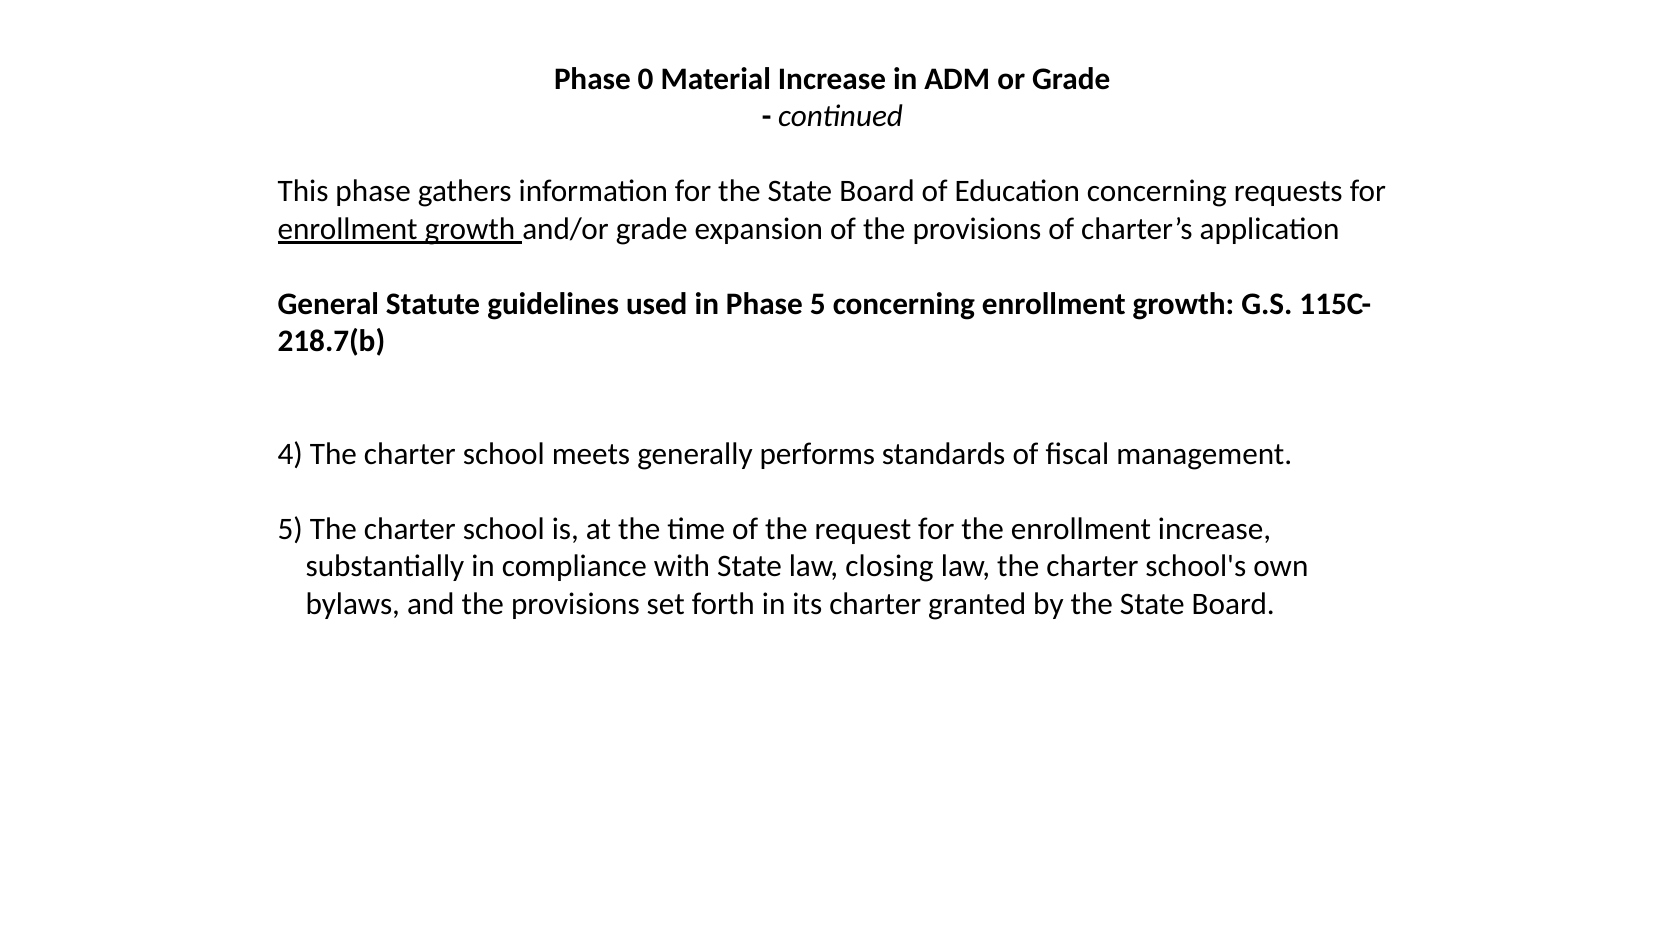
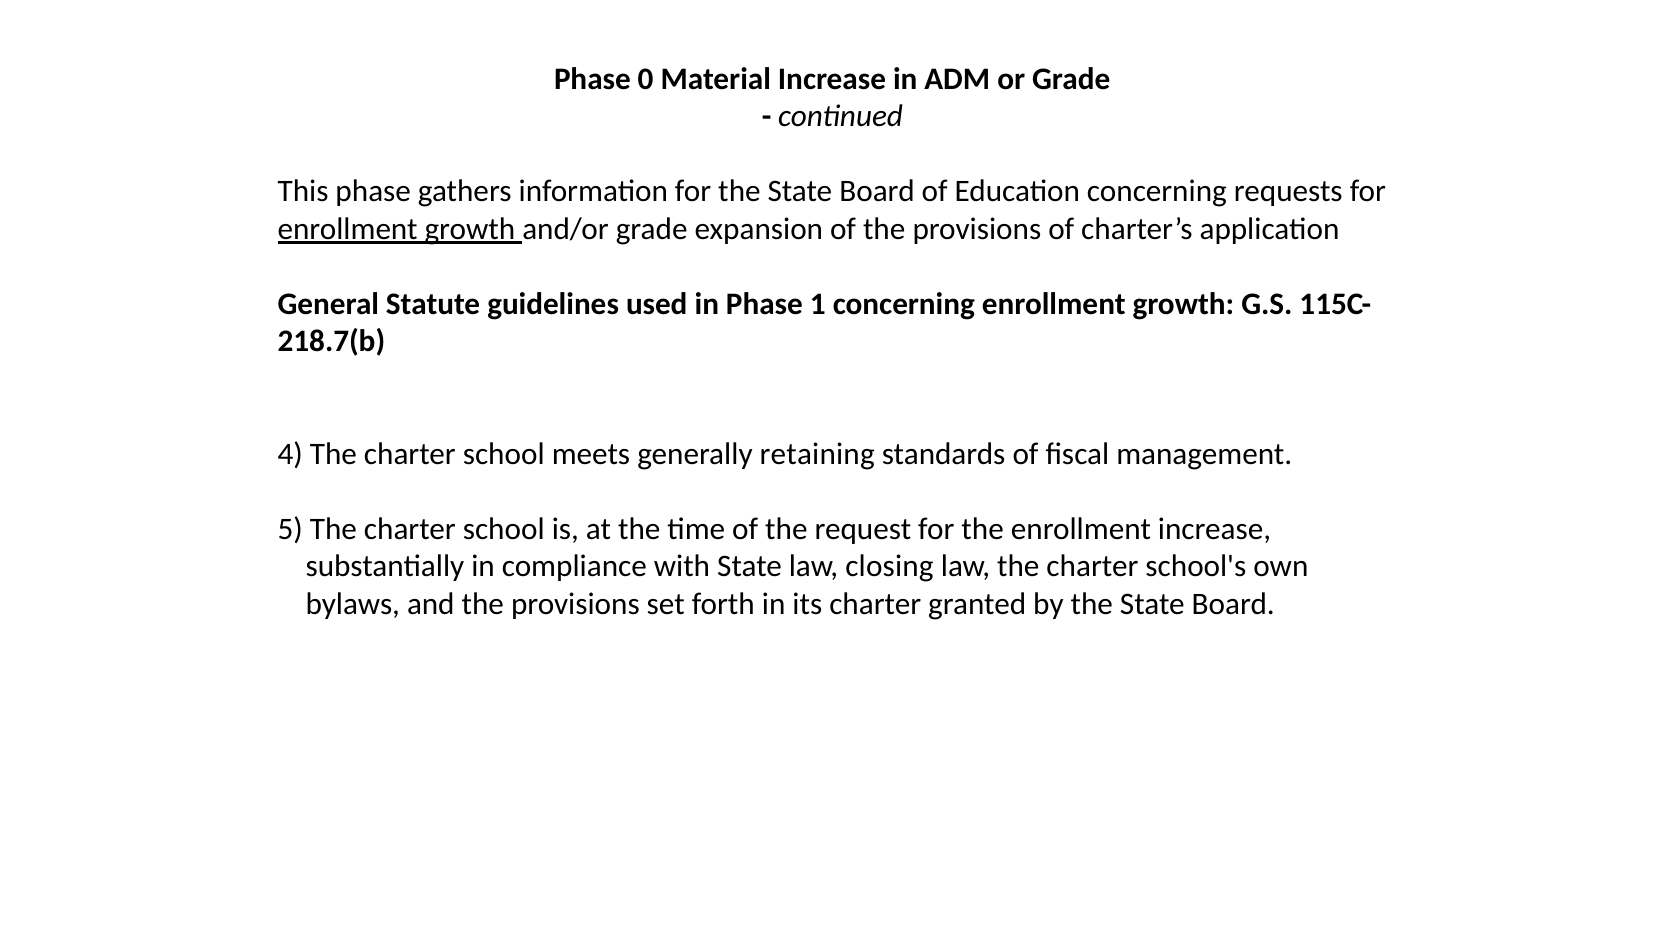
Phase 5: 5 -> 1
performs: performs -> retaining
